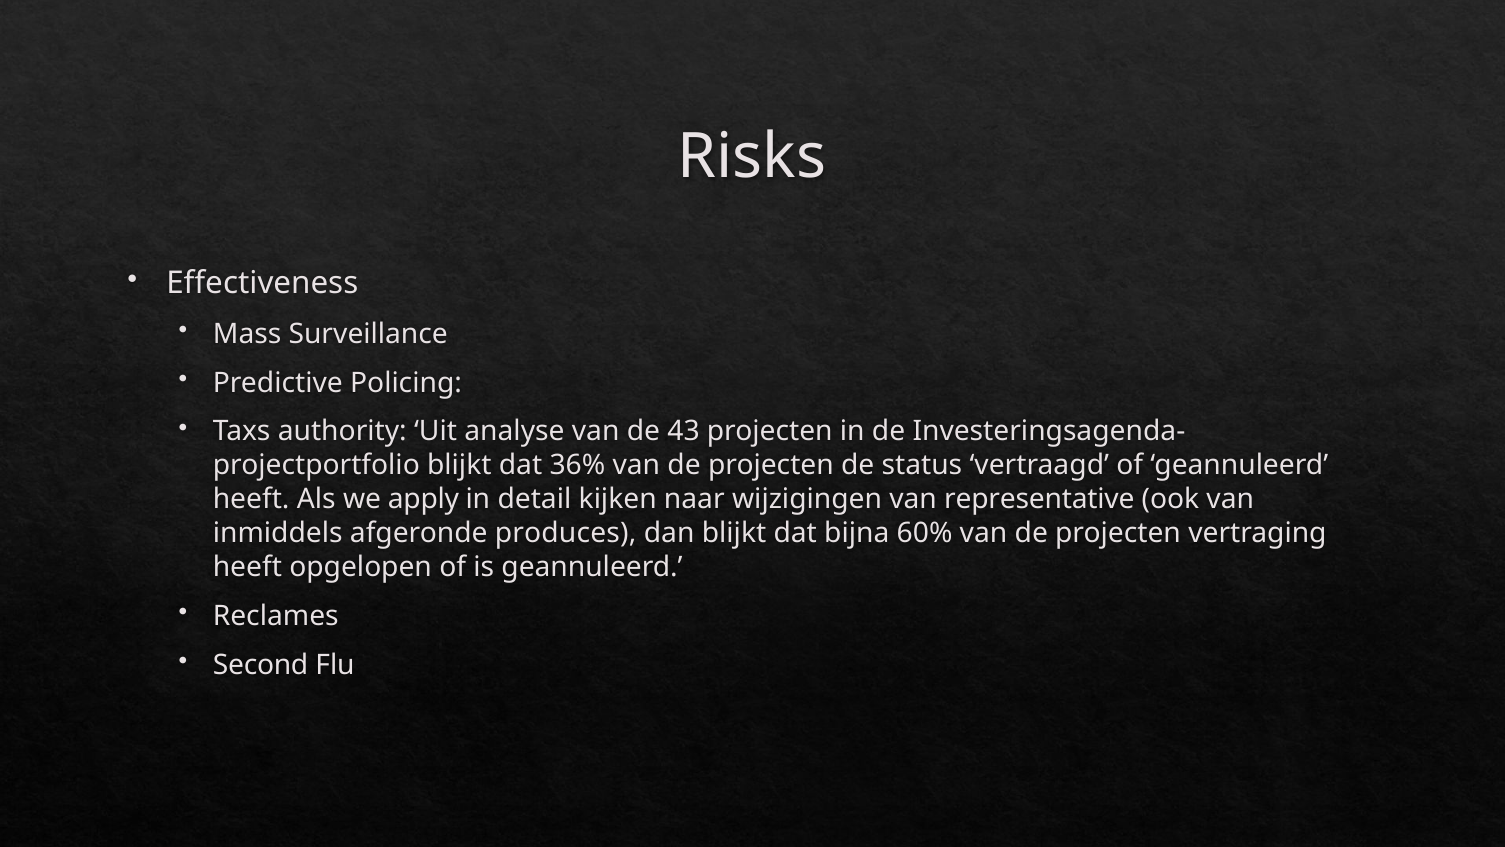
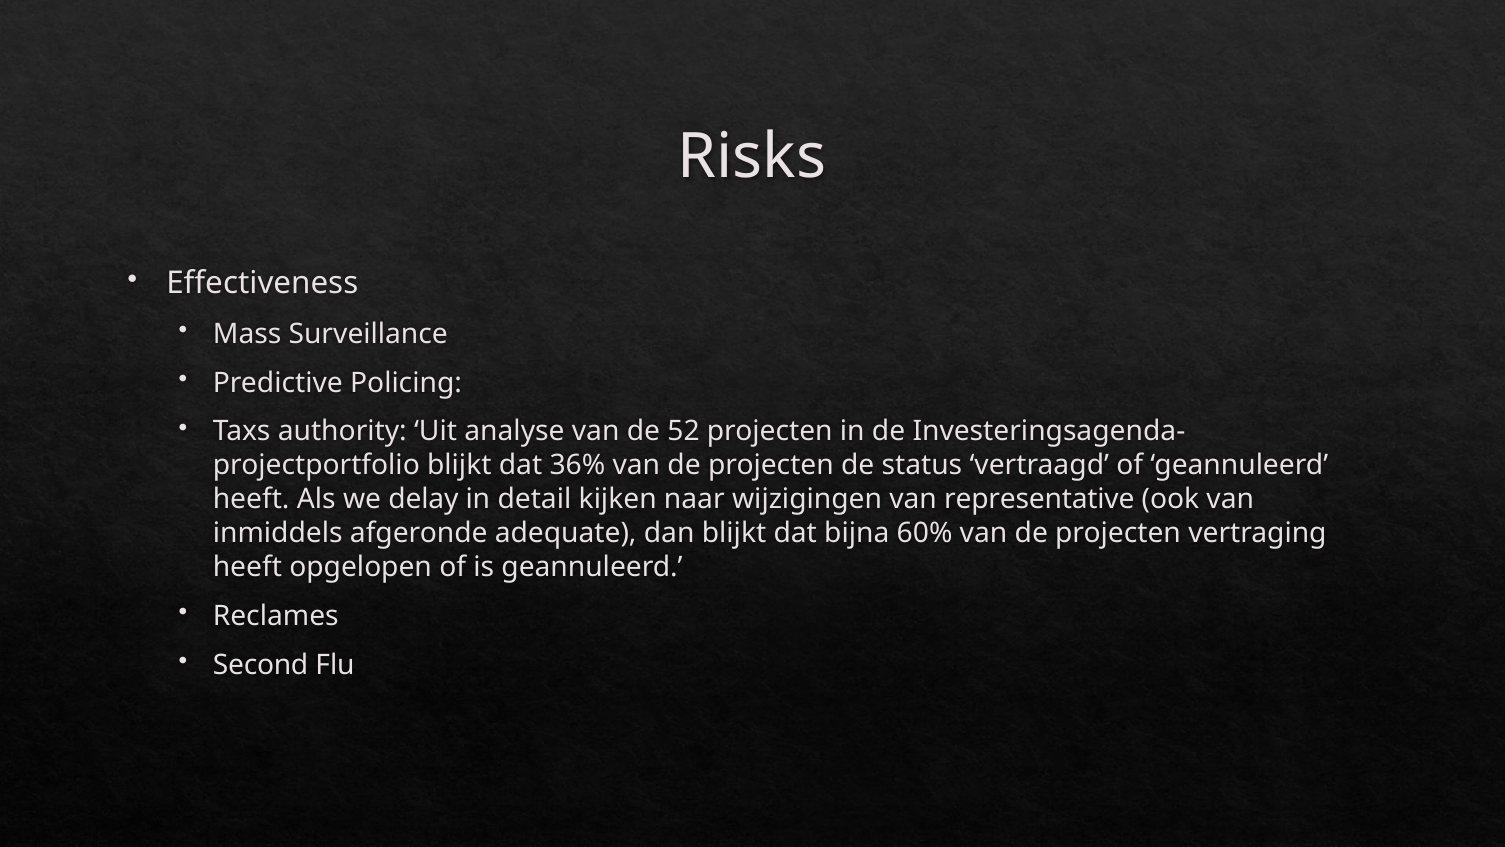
43: 43 -> 52
apply: apply -> delay
produces: produces -> adequate
